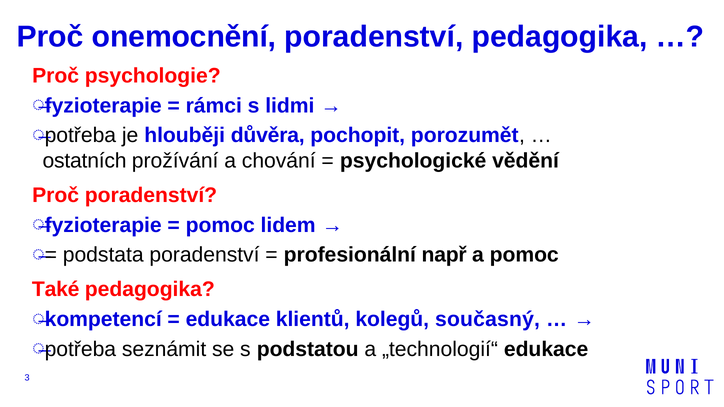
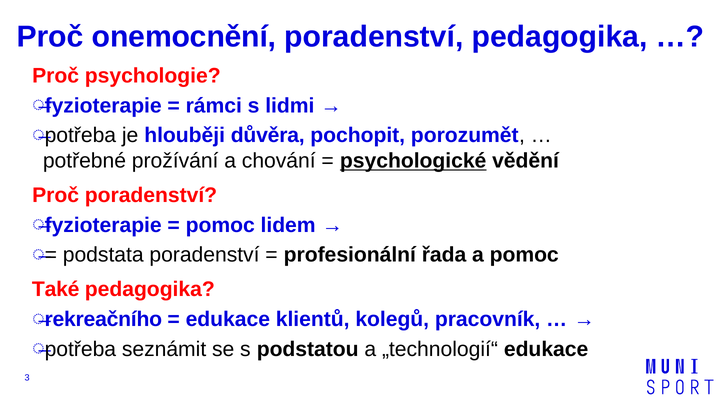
ostatních: ostatních -> potřebné
psychologické underline: none -> present
např: např -> řada
kompetencí: kompetencí -> rekreačního
současný: současný -> pracovník
